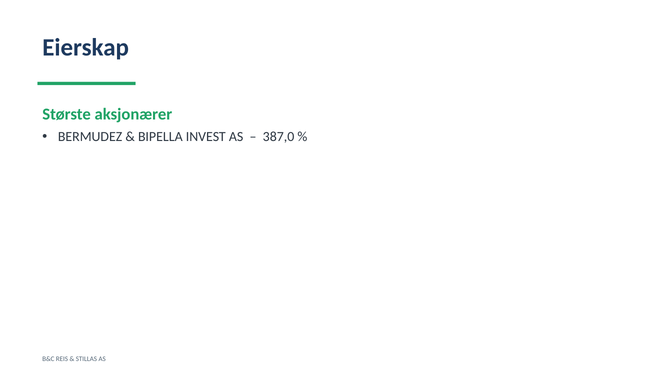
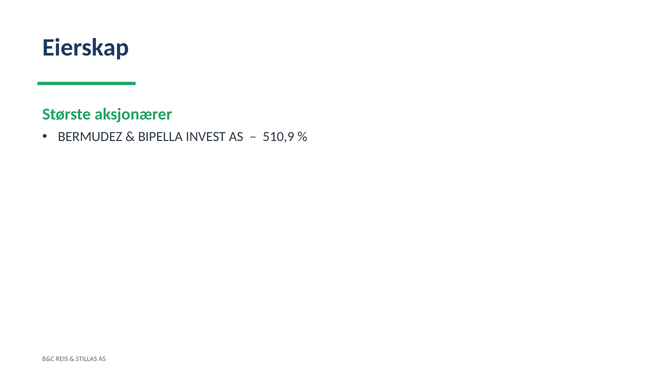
387,0: 387,0 -> 510,9
